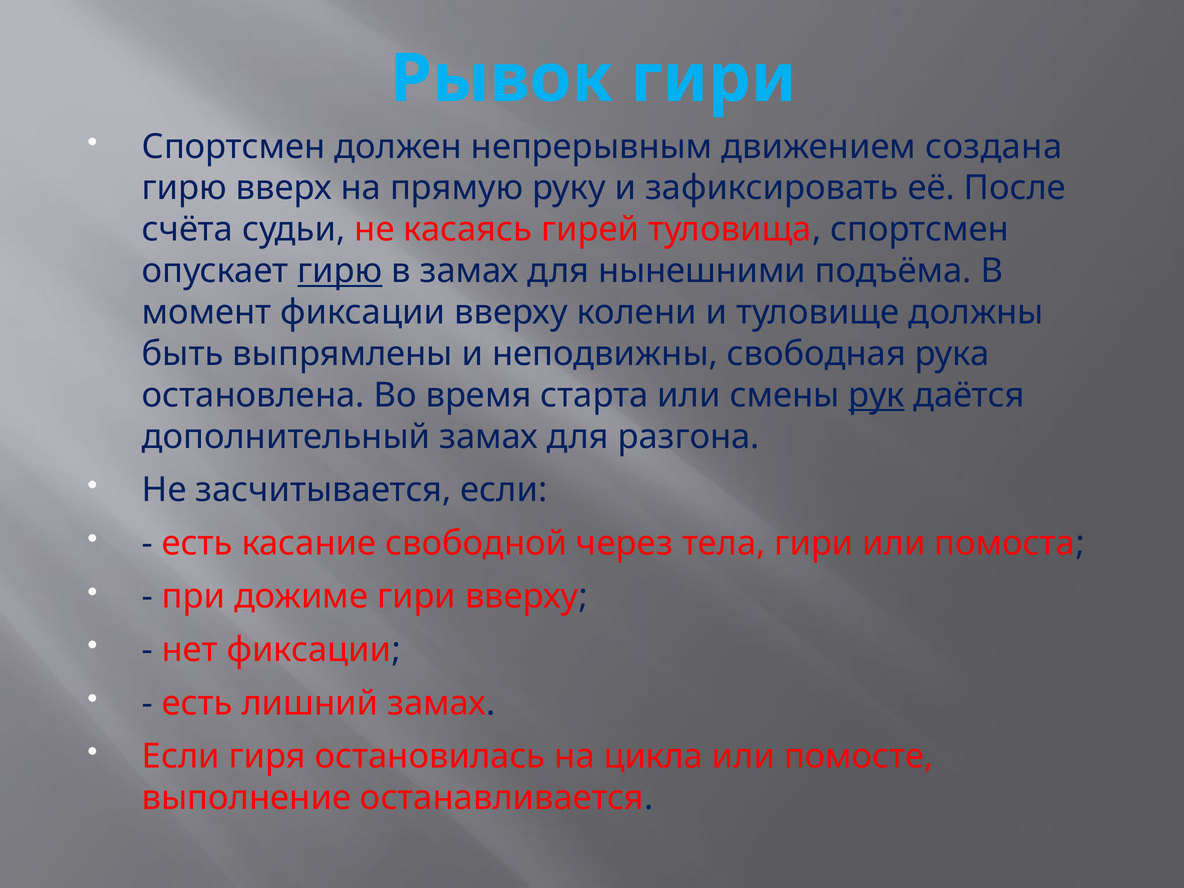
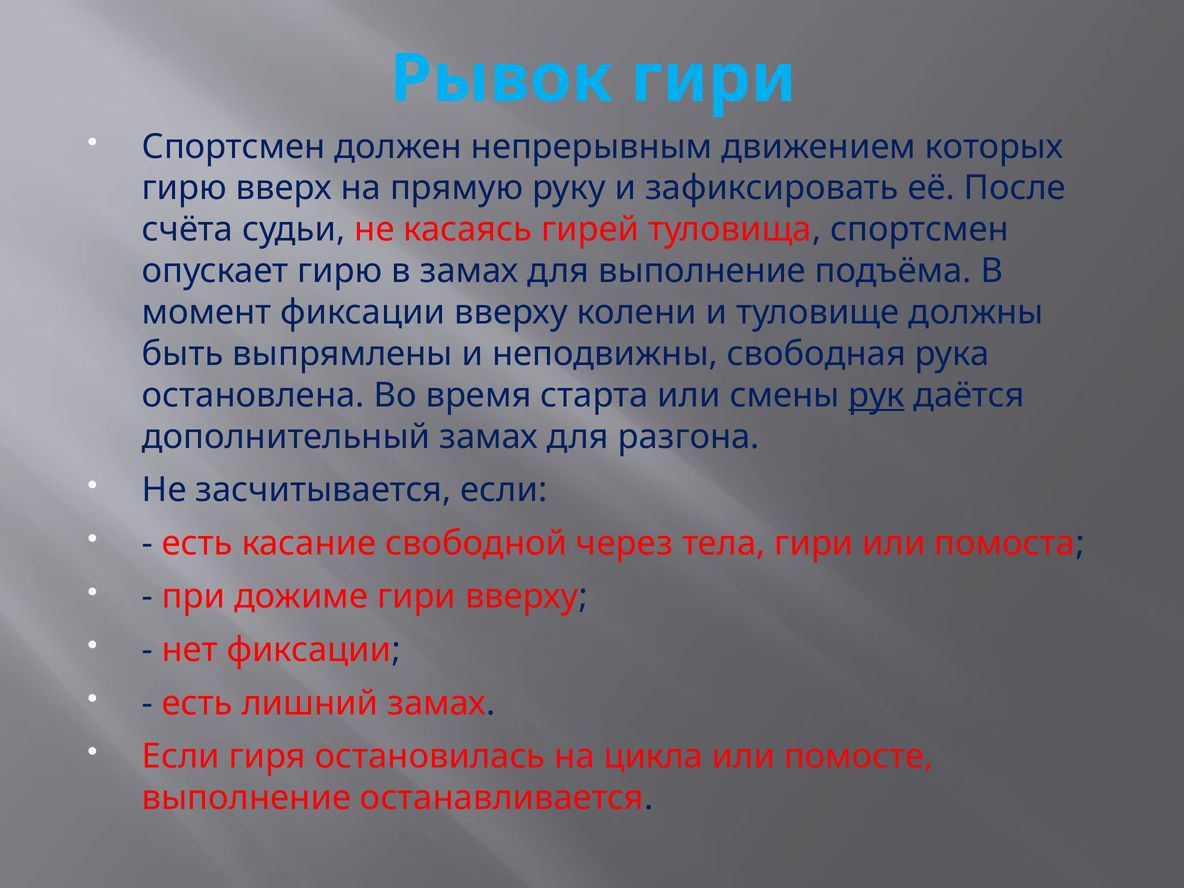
создана: создана -> которых
гирю at (340, 271) underline: present -> none
для нынешними: нынешними -> выполнение
